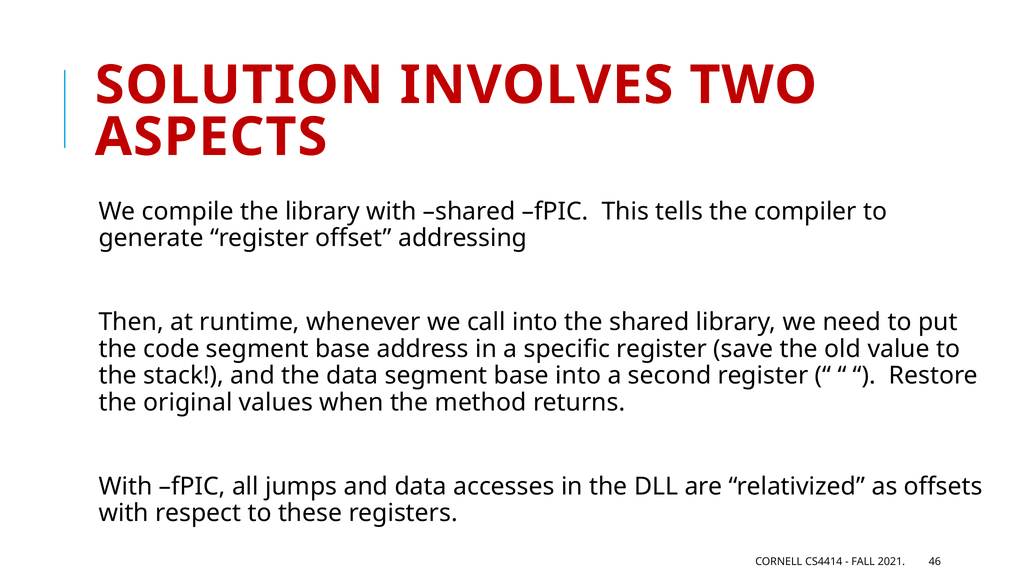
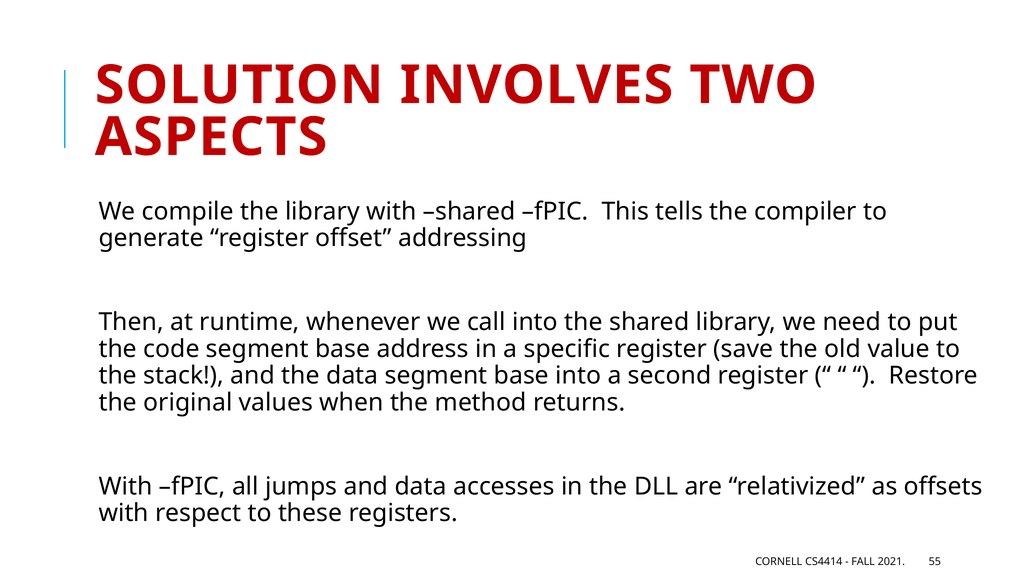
46: 46 -> 55
